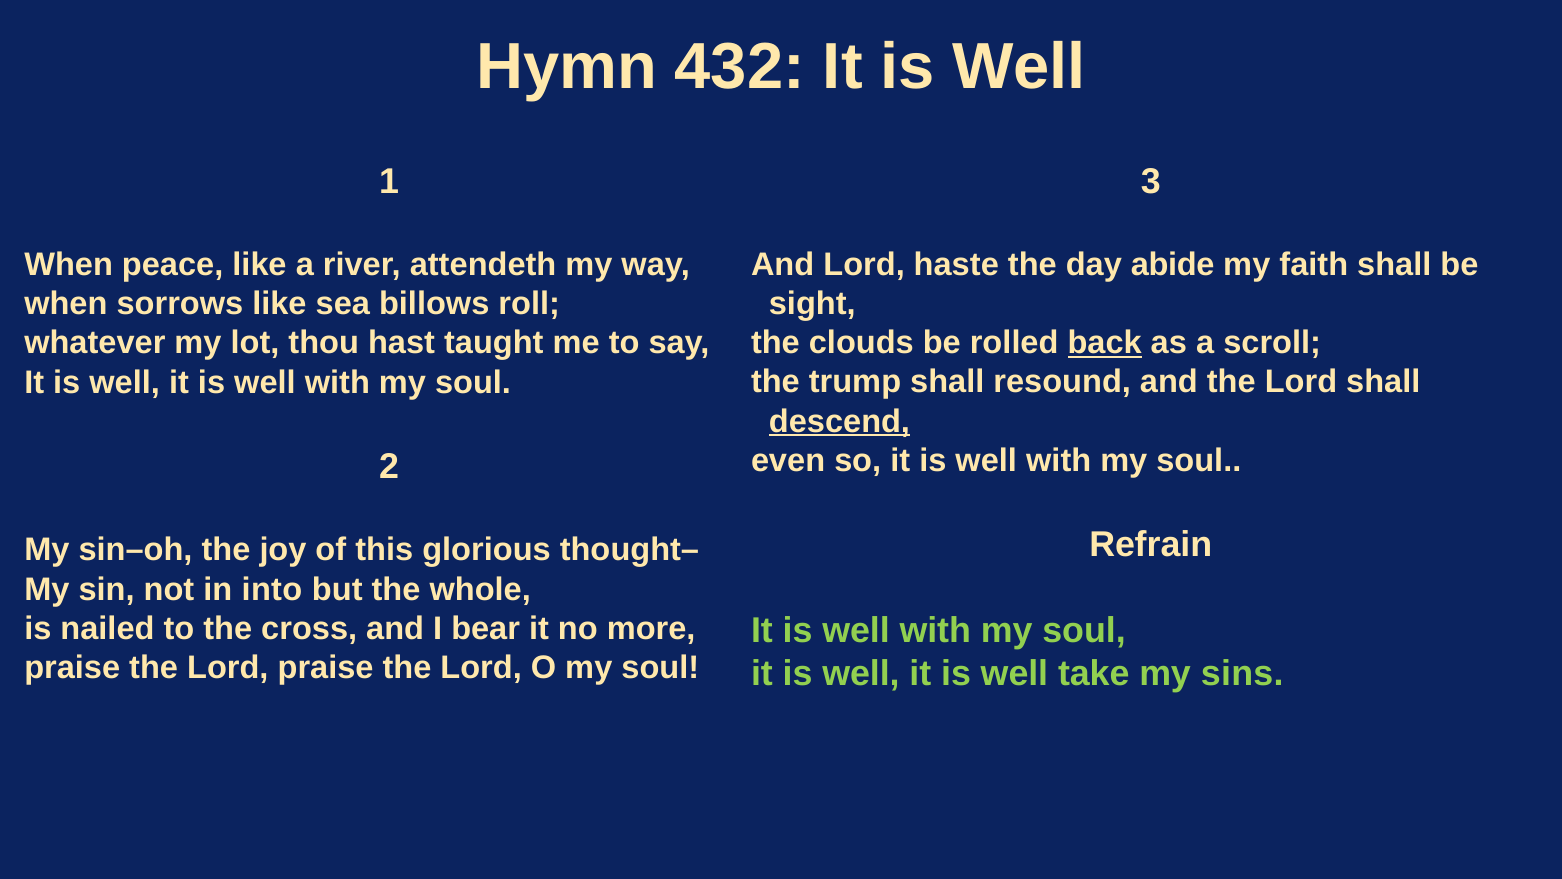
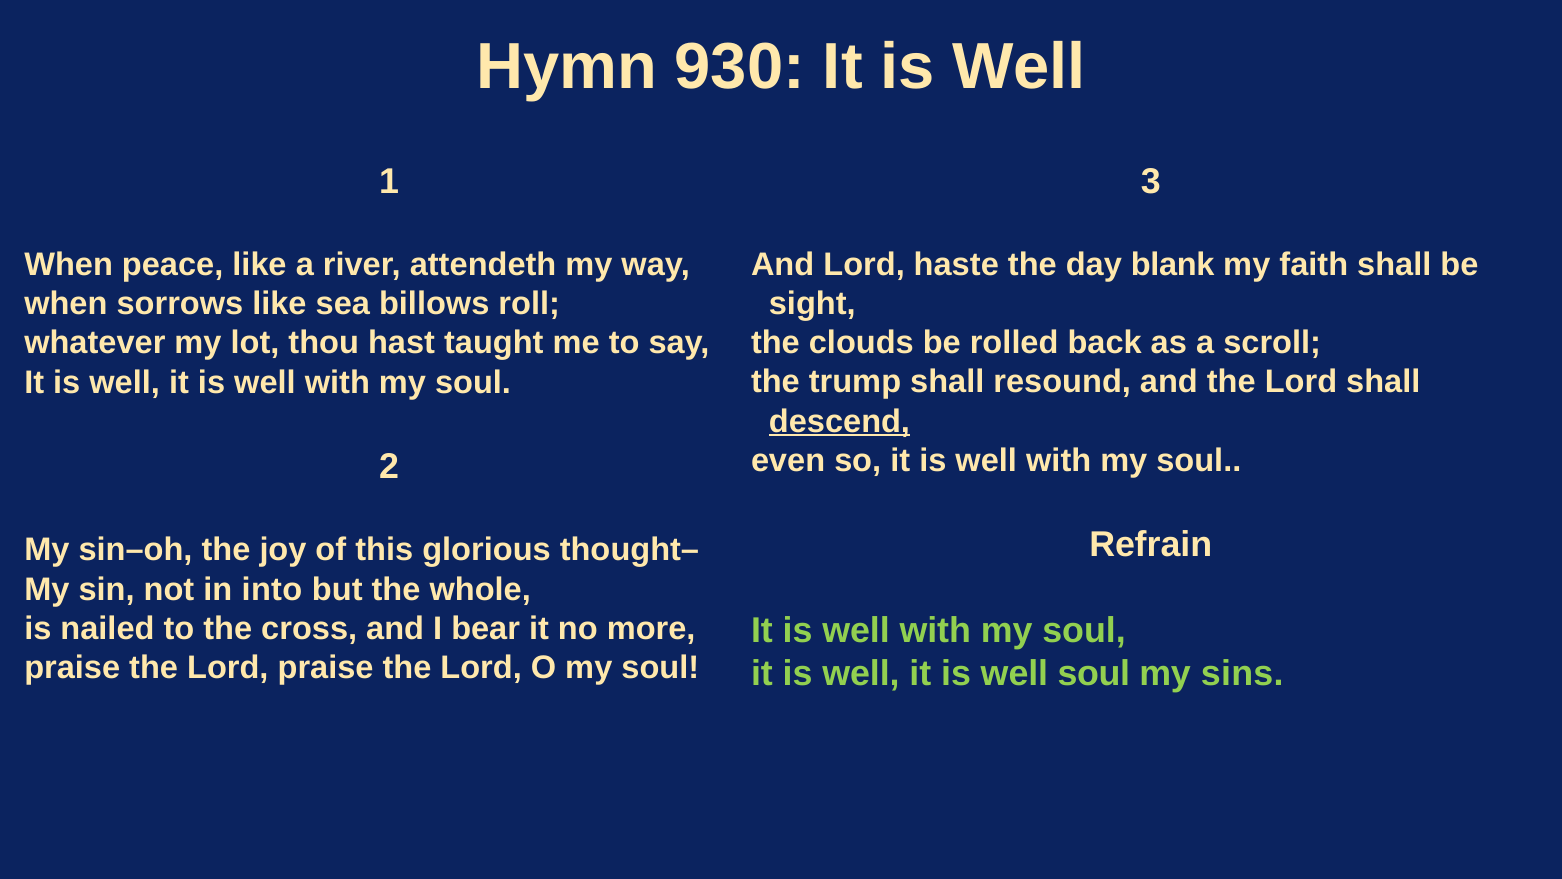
432: 432 -> 930
abide: abide -> blank
back underline: present -> none
well take: take -> soul
